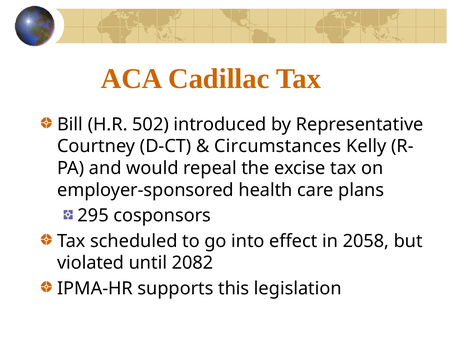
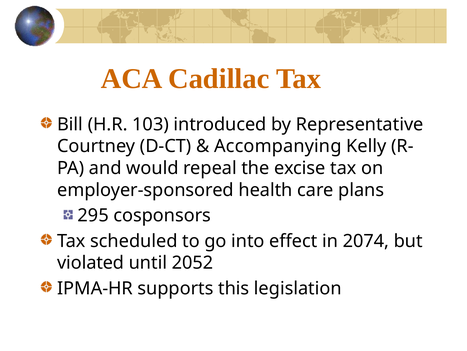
502: 502 -> 103
Circumstances: Circumstances -> Accompanying
2058: 2058 -> 2074
2082: 2082 -> 2052
